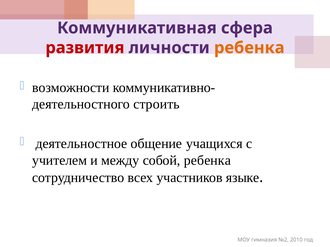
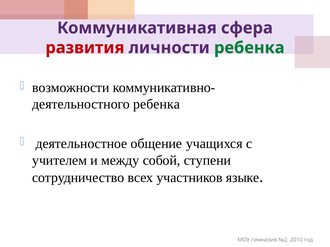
ребенка at (249, 48) colour: orange -> green
строить at (157, 104): строить -> ребенка
собой ребенка: ребенка -> ступени
